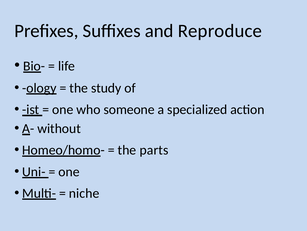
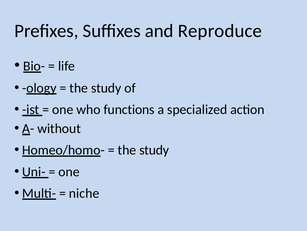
someone: someone -> functions
parts at (154, 150): parts -> study
